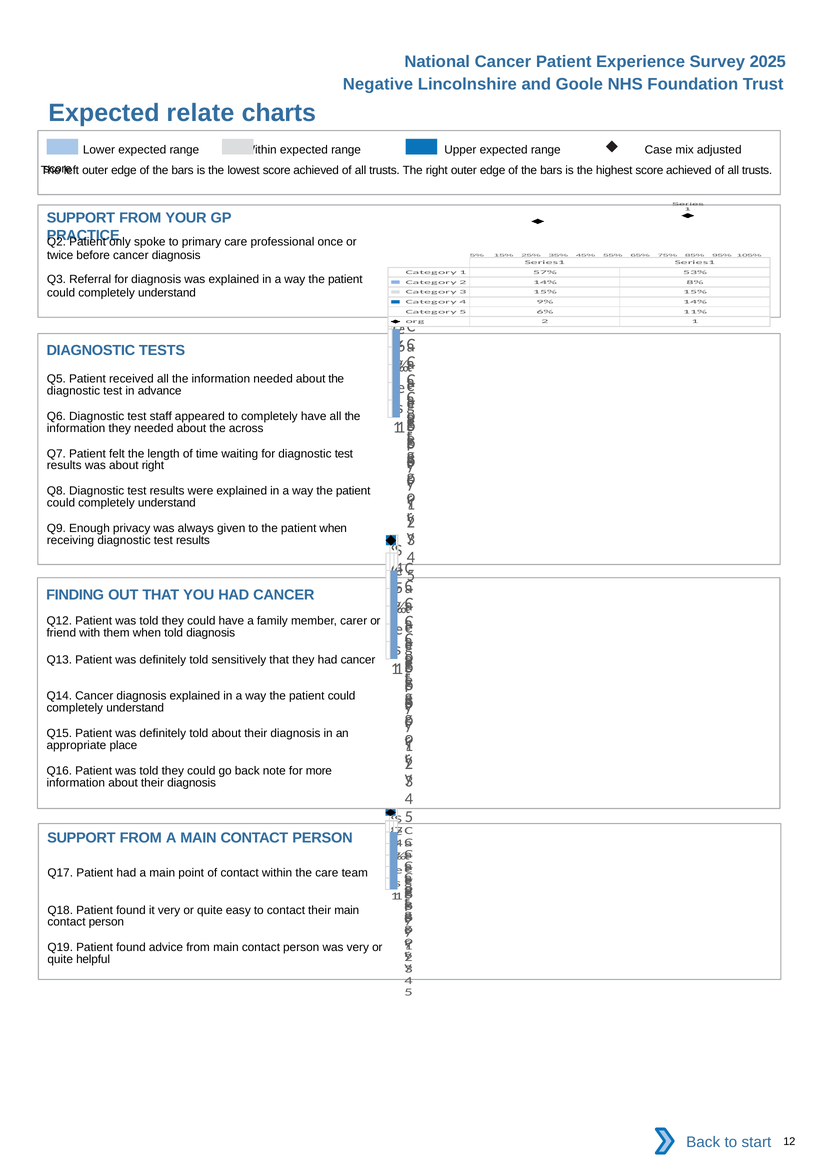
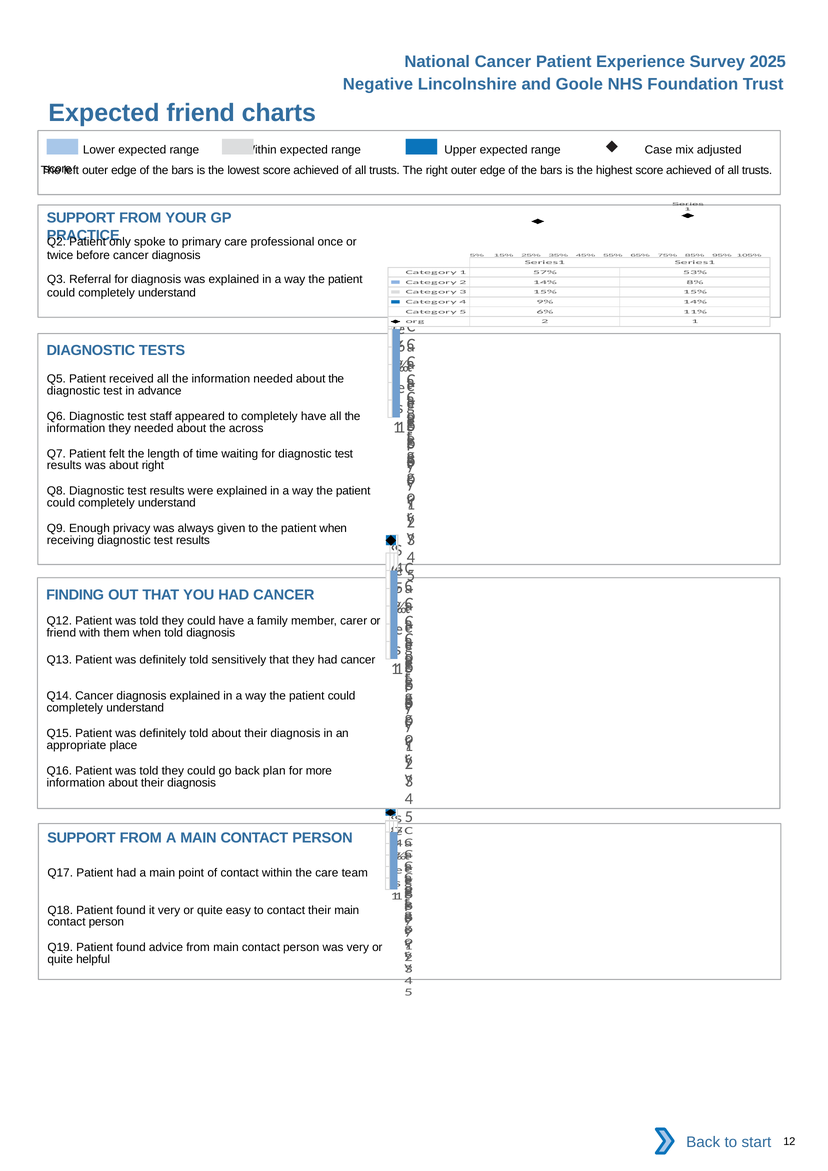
Expected relate: relate -> friend
note: note -> plan
